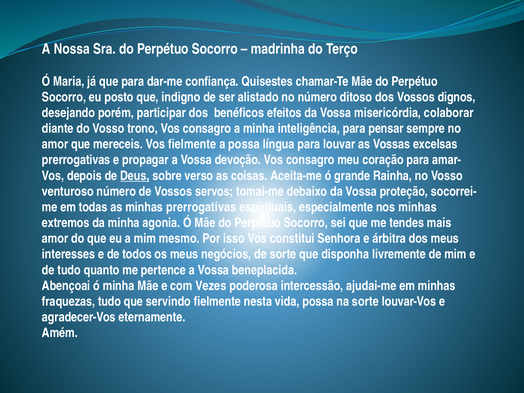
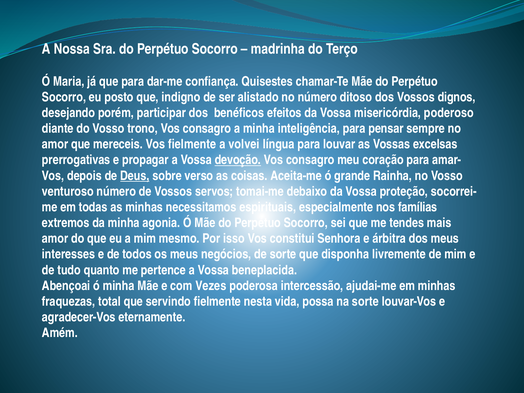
colaborar: colaborar -> poderoso
a possa: possa -> volvei
devoção underline: none -> present
minhas prerrogativas: prerrogativas -> necessitamos
nos minhas: minhas -> famílias
fraquezas tudo: tudo -> total
